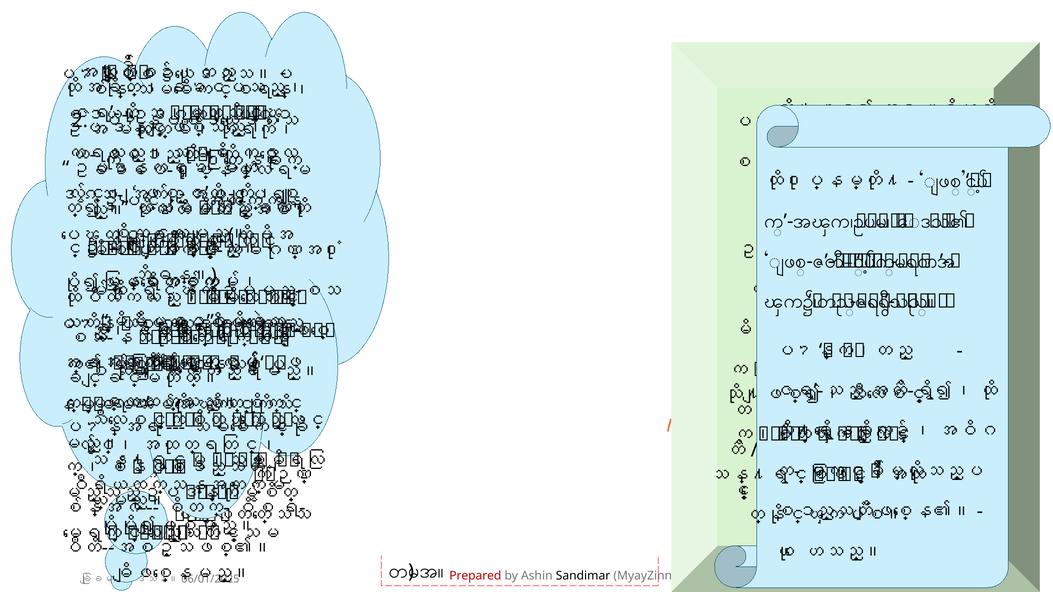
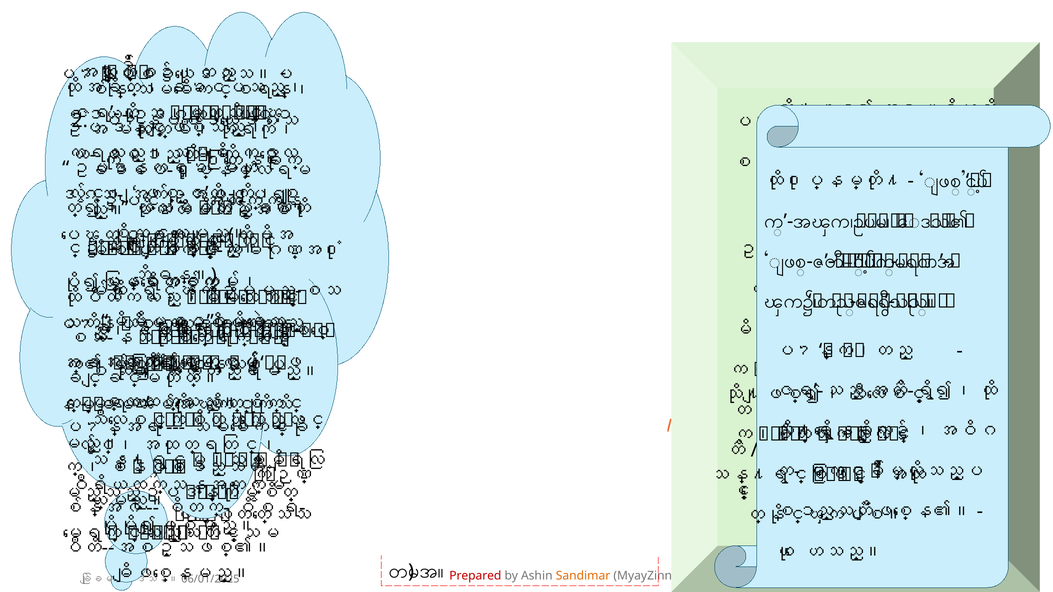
Sandimar colour: black -> orange
